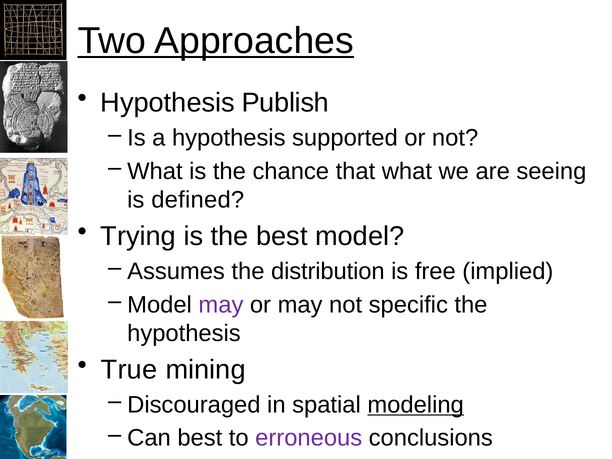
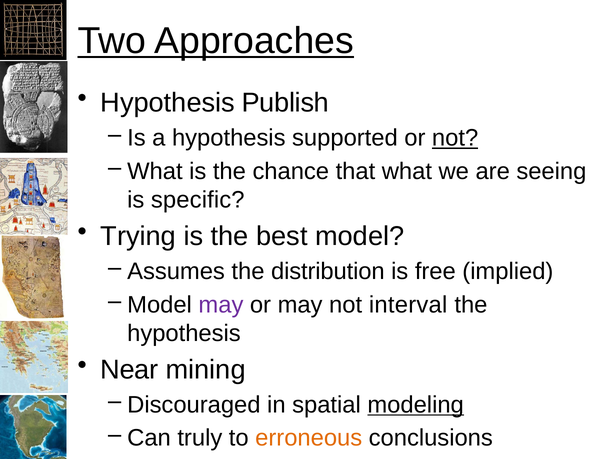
not at (455, 138) underline: none -> present
defined: defined -> specific
specific: specific -> interval
True: True -> Near
Can best: best -> truly
erroneous colour: purple -> orange
